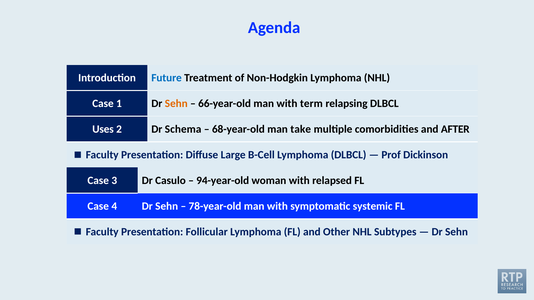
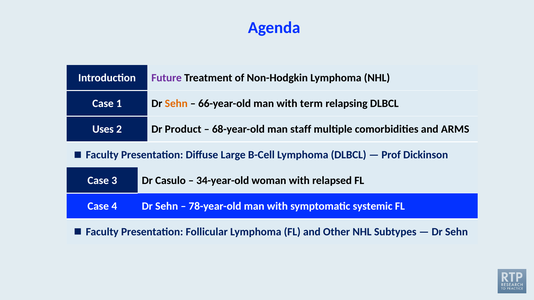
Future colour: blue -> purple
Schema: Schema -> Product
take: take -> staff
AFTER: AFTER -> ARMS
94-year-old: 94-year-old -> 34-year-old
